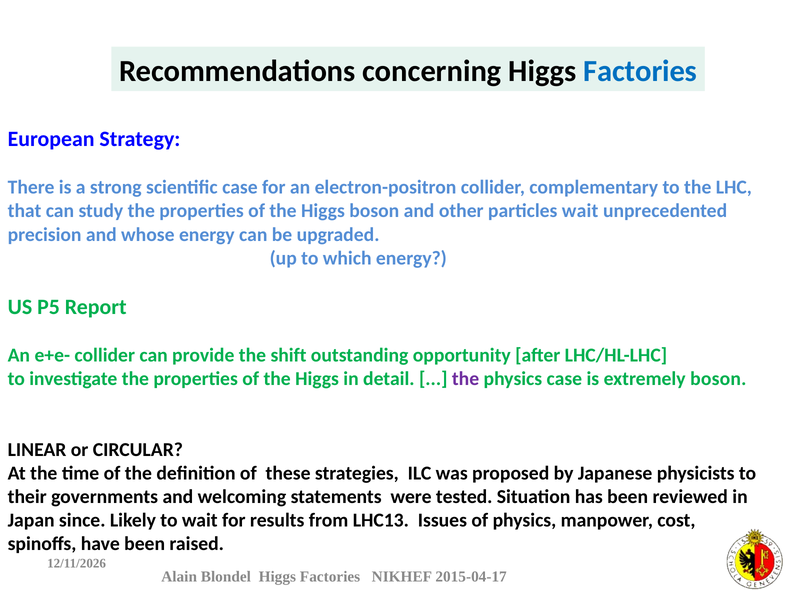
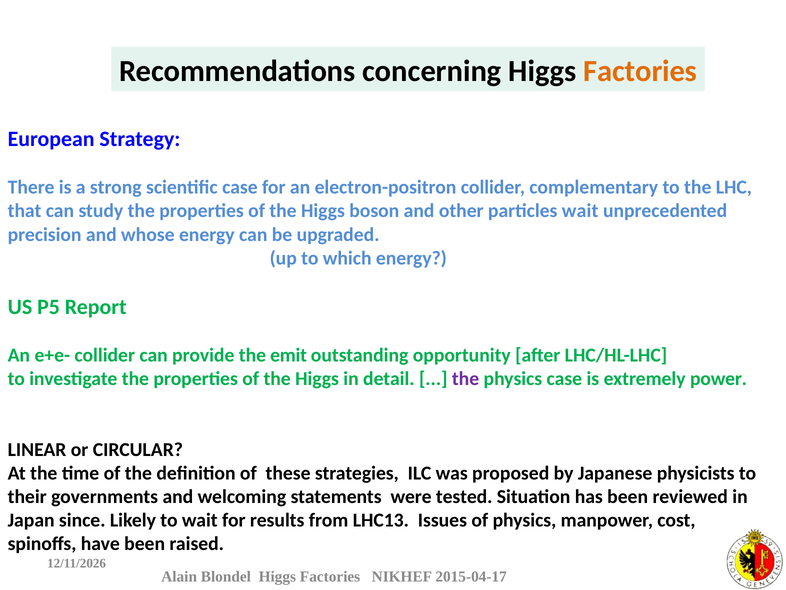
Factories at (640, 71) colour: blue -> orange
shift: shift -> emit
extremely boson: boson -> power
